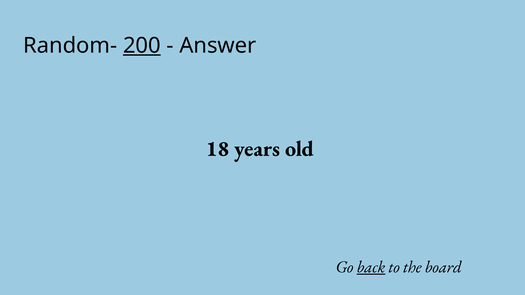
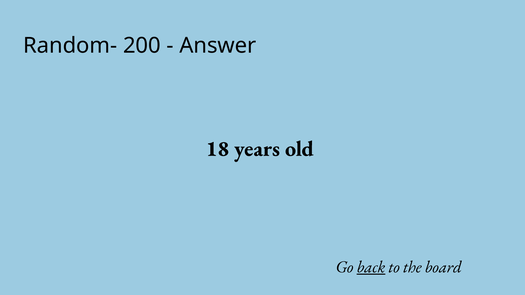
200 underline: present -> none
